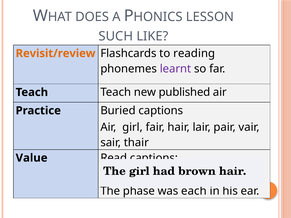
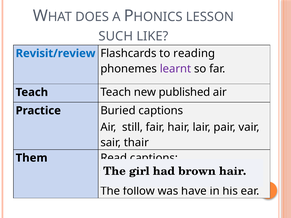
Revisit/review colour: orange -> blue
Air girl: girl -> still
Value: Value -> Them
phase: phase -> follow
each: each -> have
